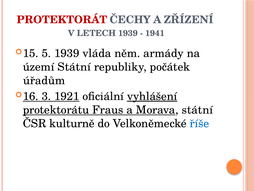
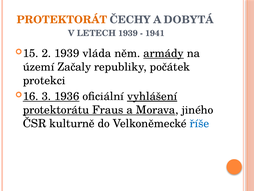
PROTEKTORÁT colour: red -> orange
ZŘÍZENÍ: ZŘÍZENÍ -> DOBYTÁ
5: 5 -> 2
armády underline: none -> present
území Státní: Státní -> Začaly
úřadům: úřadům -> protekci
1921: 1921 -> 1936
Morava státní: státní -> jiného
